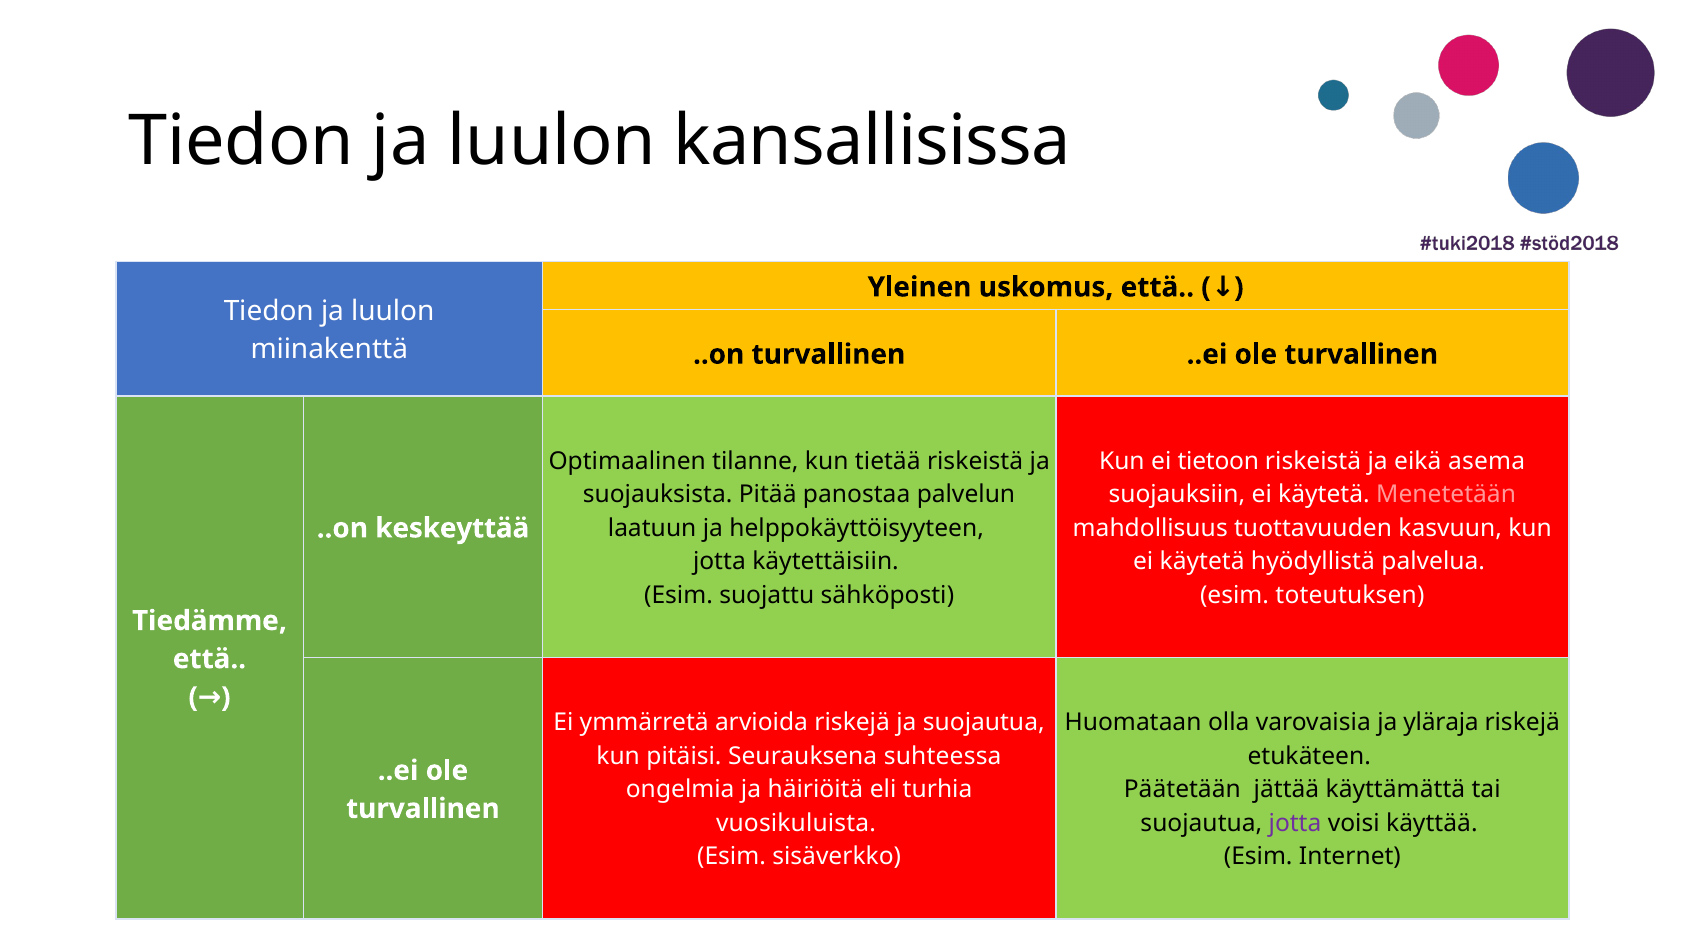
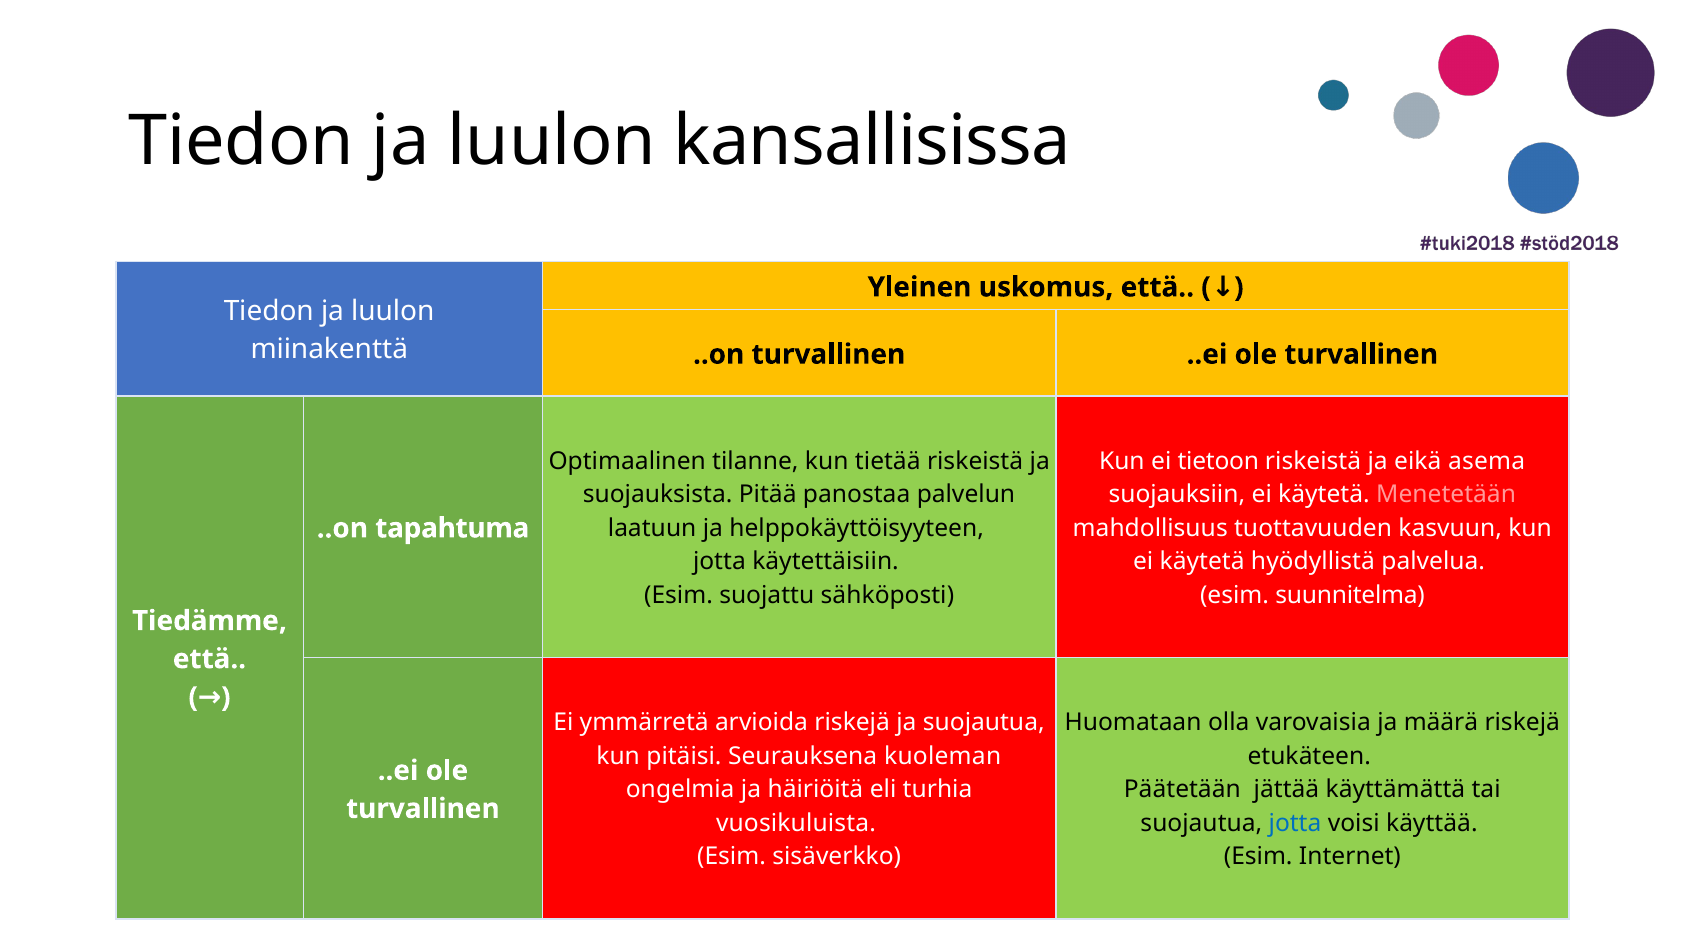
keskeyttää: keskeyttää -> tapahtuma
toteutuksen: toteutuksen -> suunnitelma
yläraja: yläraja -> määrä
suhteessa: suhteessa -> kuoleman
jotta at (1295, 823) colour: purple -> blue
